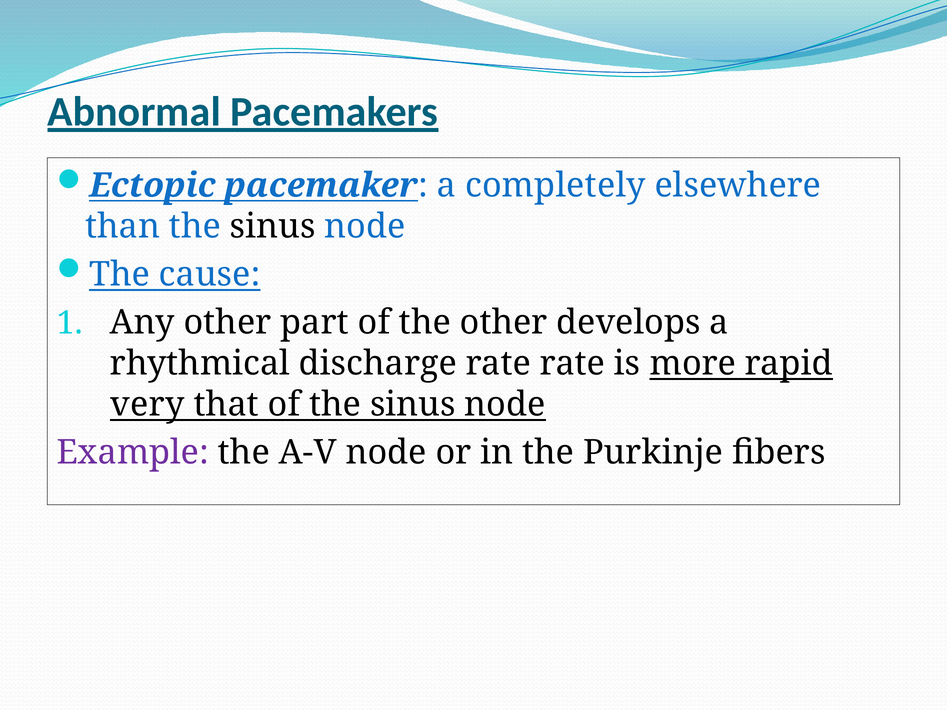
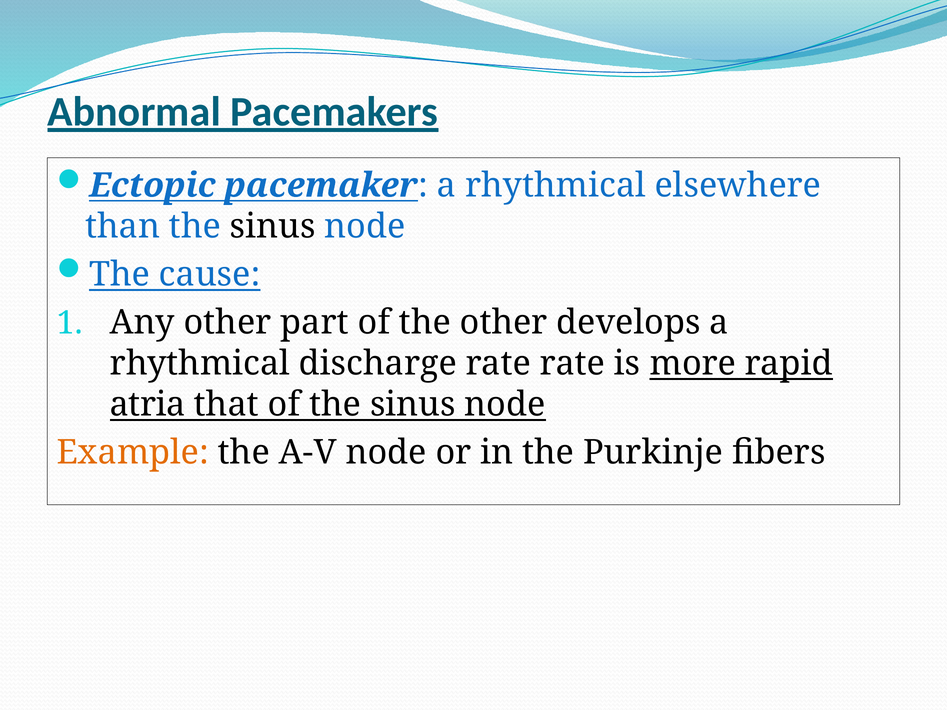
pacemaker a completely: completely -> rhythmical
very: very -> atria
Example colour: purple -> orange
